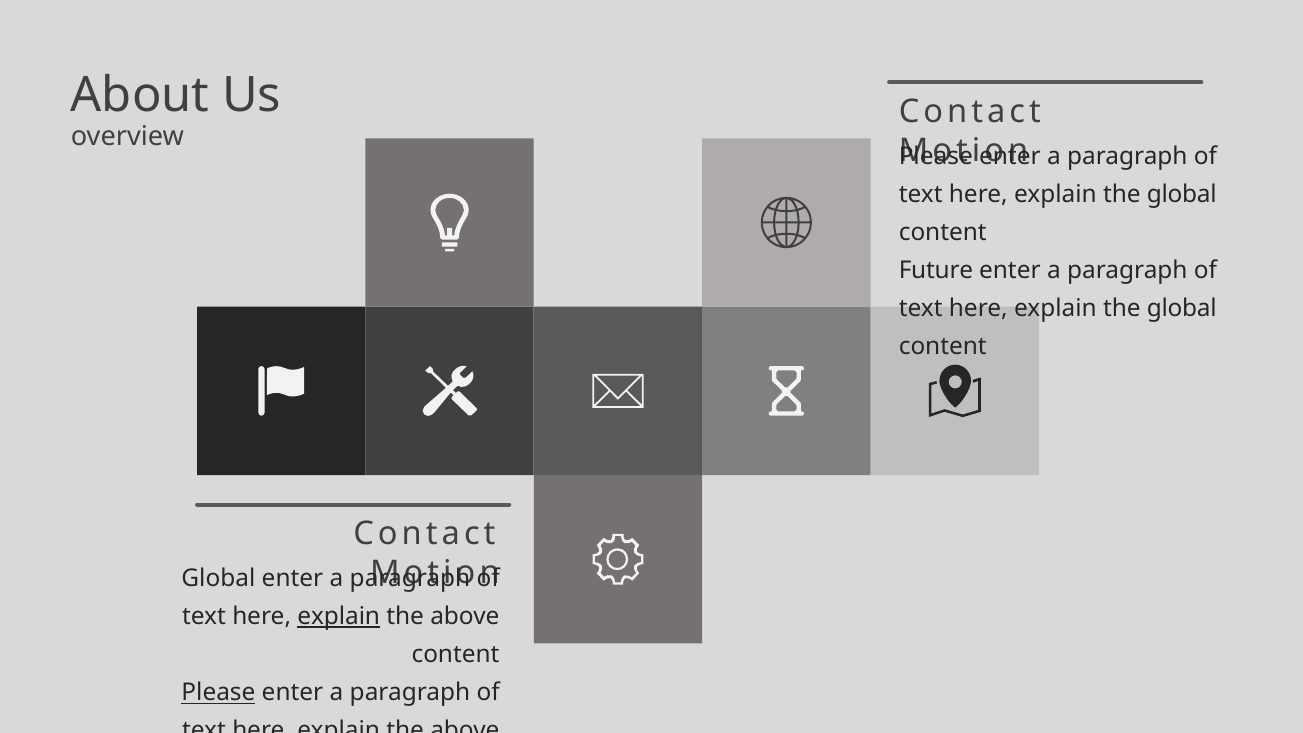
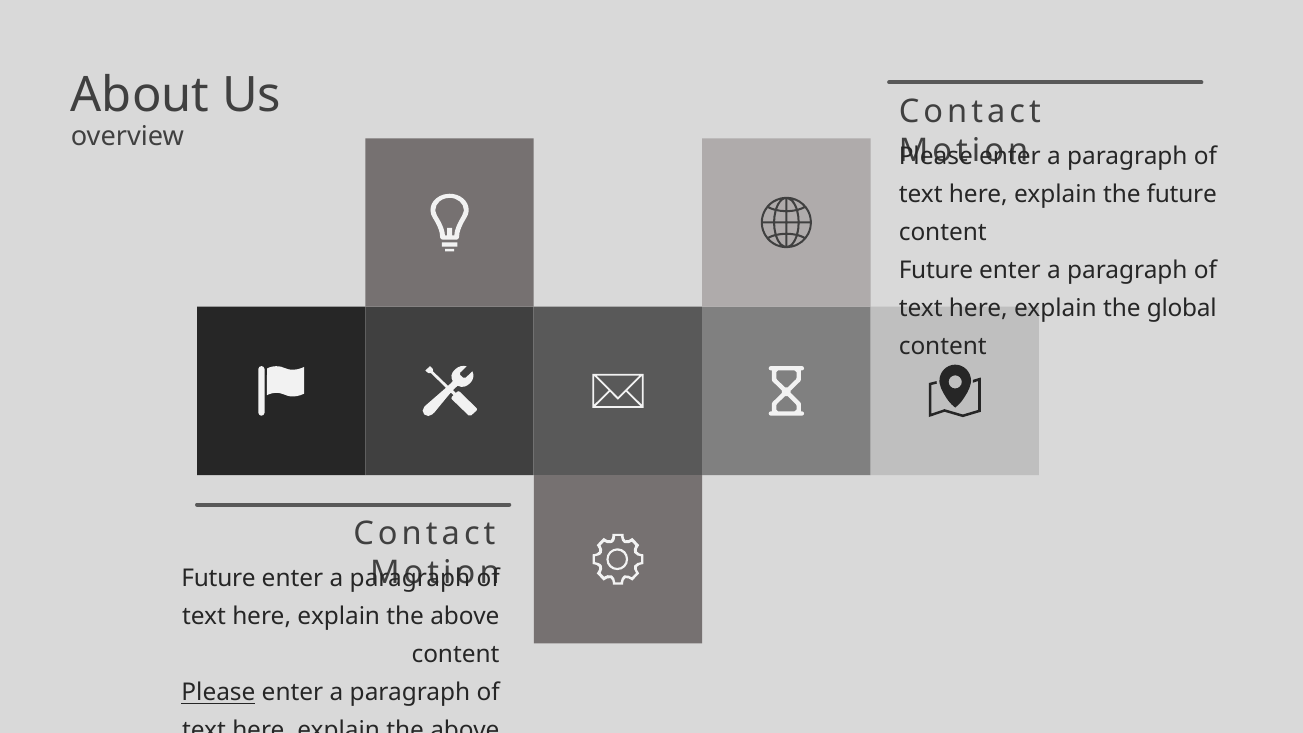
global at (1182, 194): global -> future
Global at (218, 578): Global -> Future
explain at (339, 617) underline: present -> none
